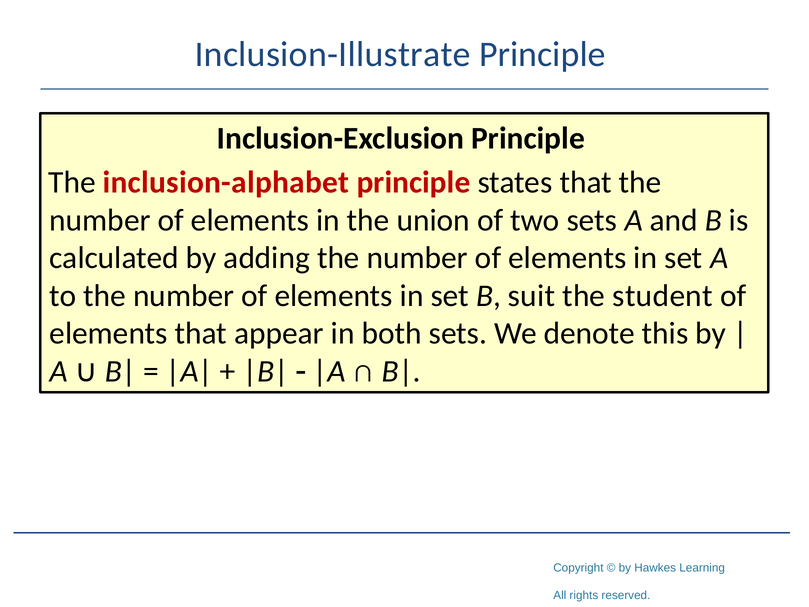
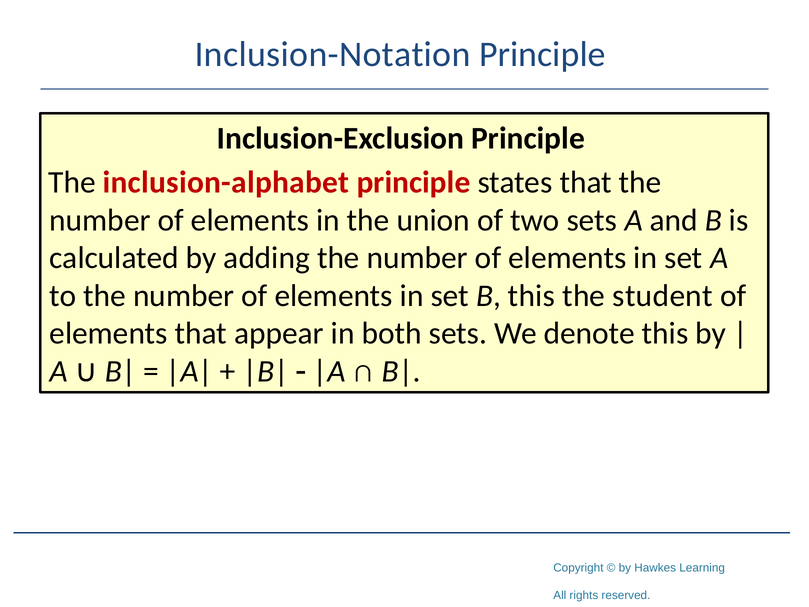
Inclusion-Illustrate: Inclusion-Illustrate -> Inclusion-Notation
B suit: suit -> this
